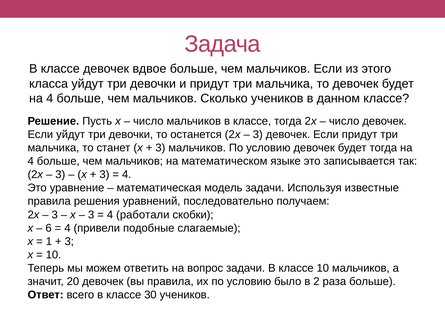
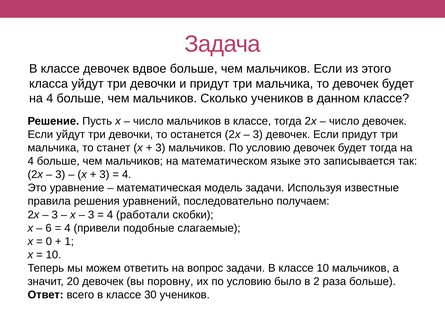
1: 1 -> 0
3 at (69, 241): 3 -> 1
вы правила: правила -> поровну
